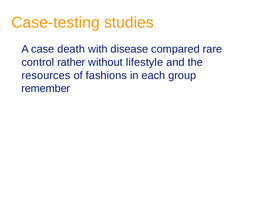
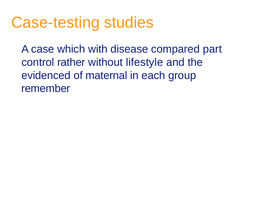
death: death -> which
rare: rare -> part
resources: resources -> evidenced
fashions: fashions -> maternal
